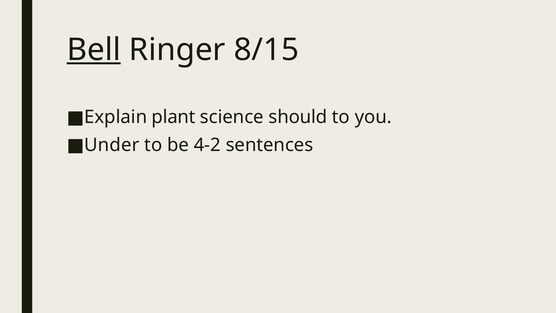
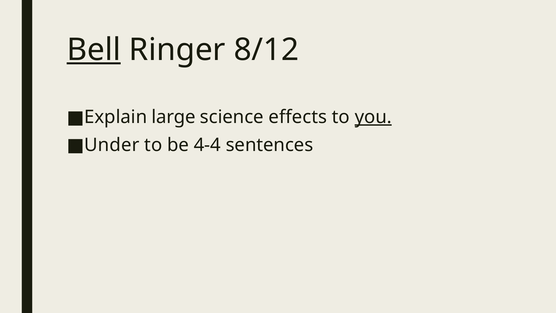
8/15: 8/15 -> 8/12
plant: plant -> large
should: should -> effects
you underline: none -> present
4-2: 4-2 -> 4-4
